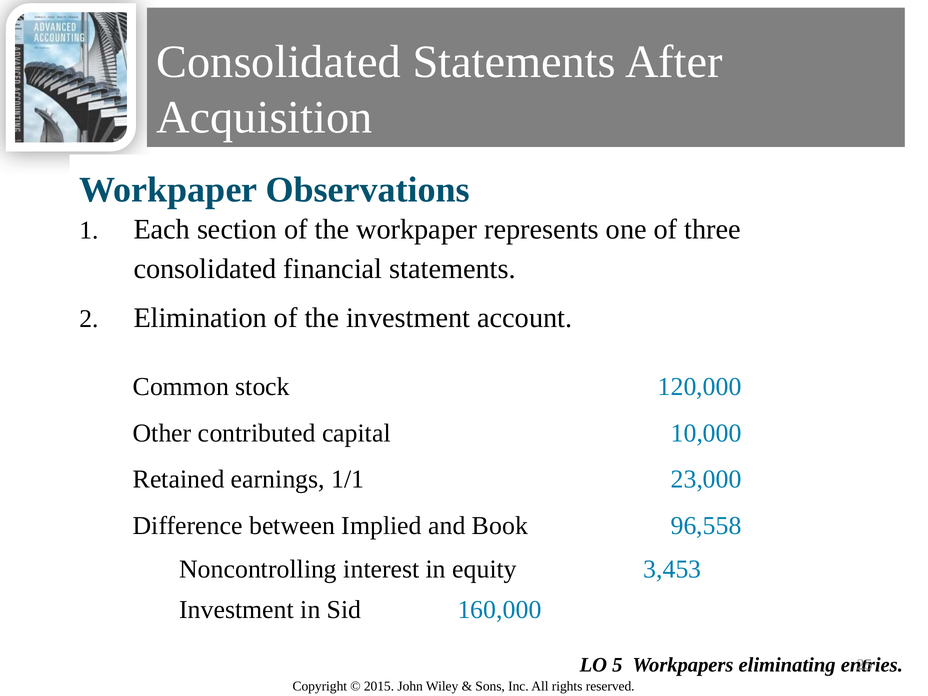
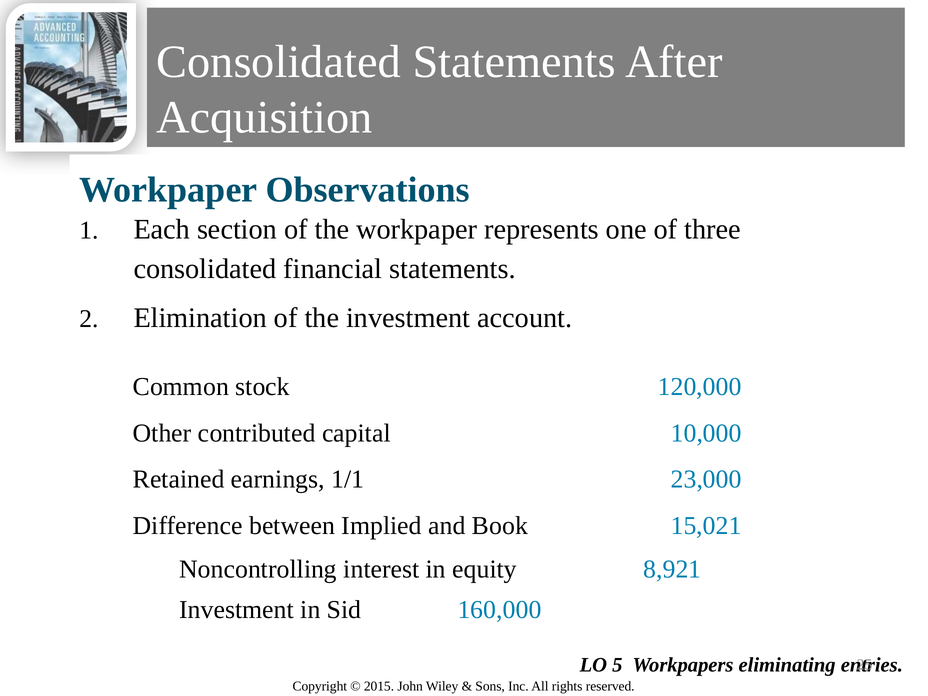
96,558: 96,558 -> 15,021
3,453: 3,453 -> 8,921
